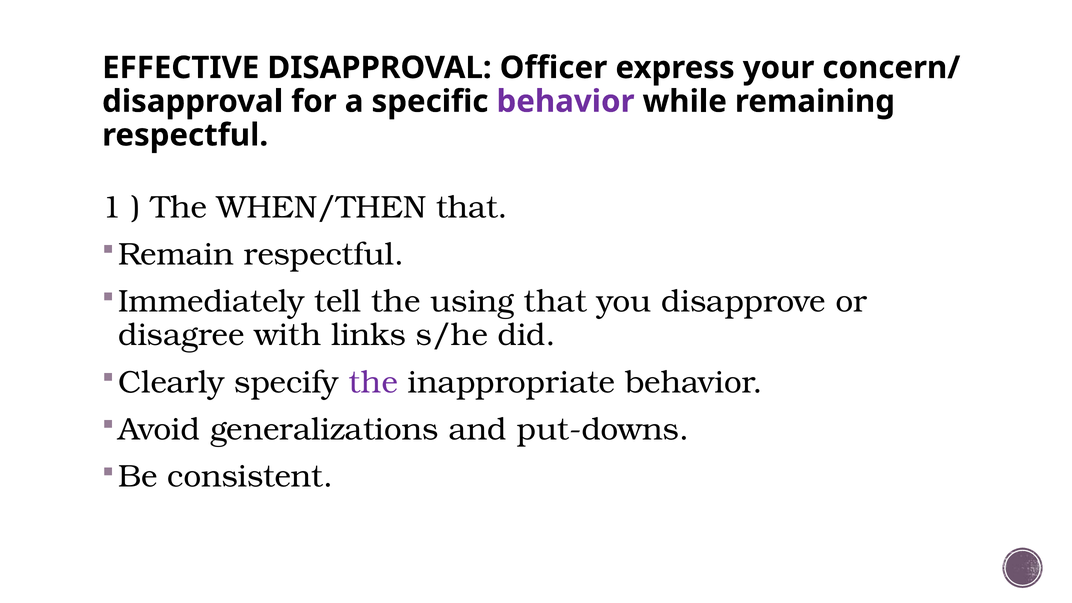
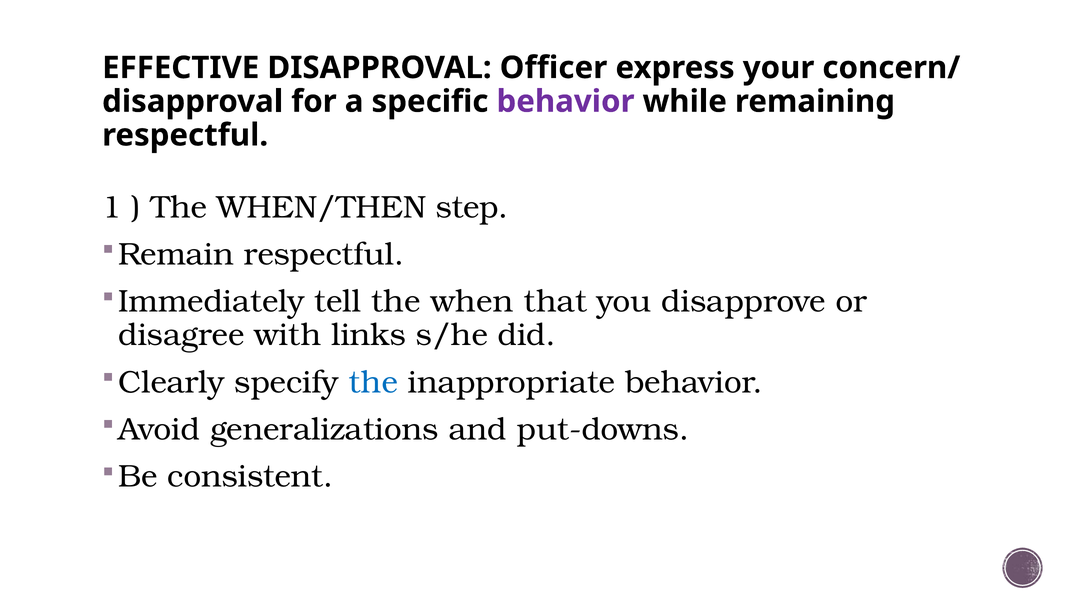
WHEN/THEN that: that -> step
using: using -> when
the at (373, 382) colour: purple -> blue
